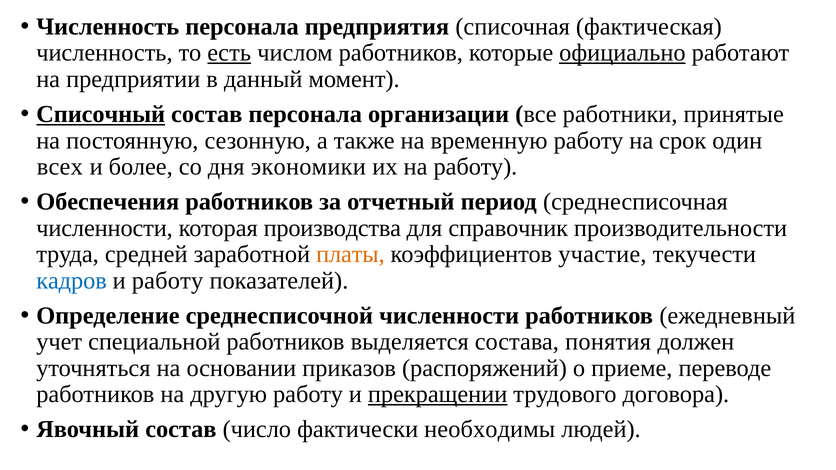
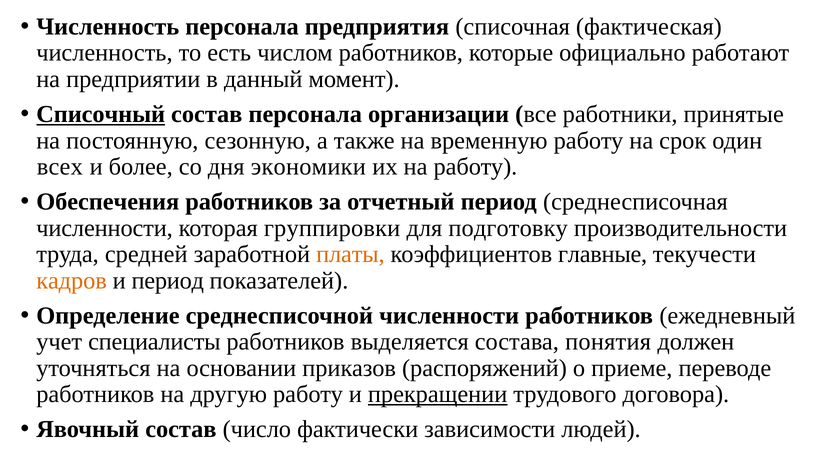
есть underline: present -> none
официально underline: present -> none
производства: производства -> группировки
справочник: справочник -> подготовку
участие: участие -> главные
кадров colour: blue -> orange
и работу: работу -> период
специальной: специальной -> специалисты
необходимы: необходимы -> зависимости
